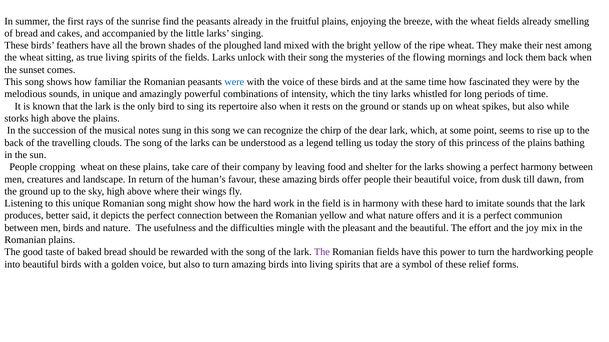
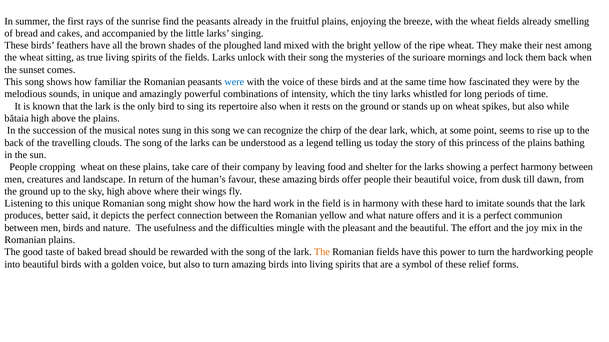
flowing: flowing -> surioare
storks: storks -> bătaia
The at (322, 253) colour: purple -> orange
